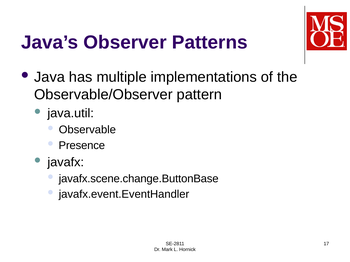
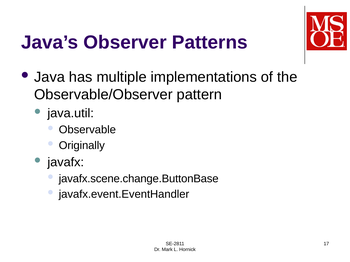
Presence: Presence -> Originally
